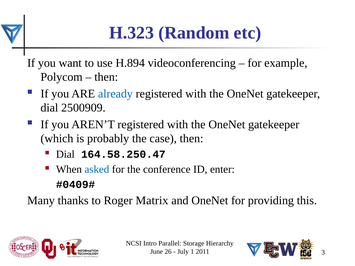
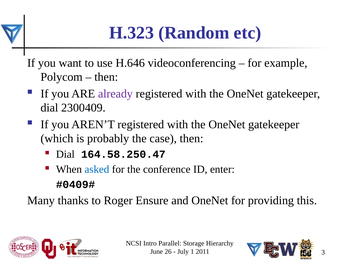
H.894: H.894 -> H.646
already colour: blue -> purple
2500909: 2500909 -> 2300409
Matrix: Matrix -> Ensure
